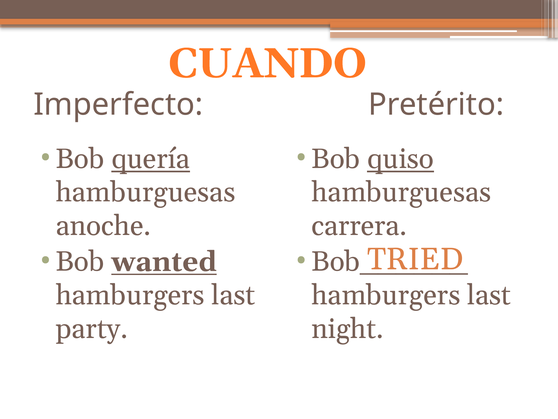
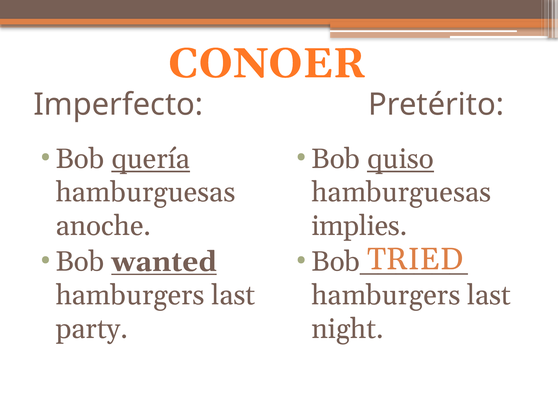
CUANDO: CUANDO -> CONOER
carrera: carrera -> implies
